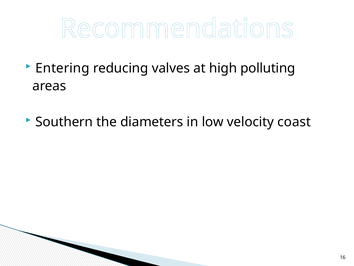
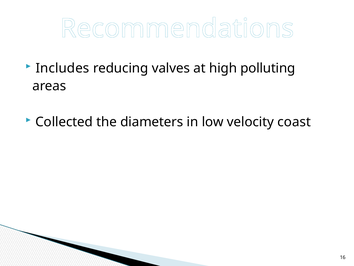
Entering: Entering -> Includes
Southern: Southern -> Collected
